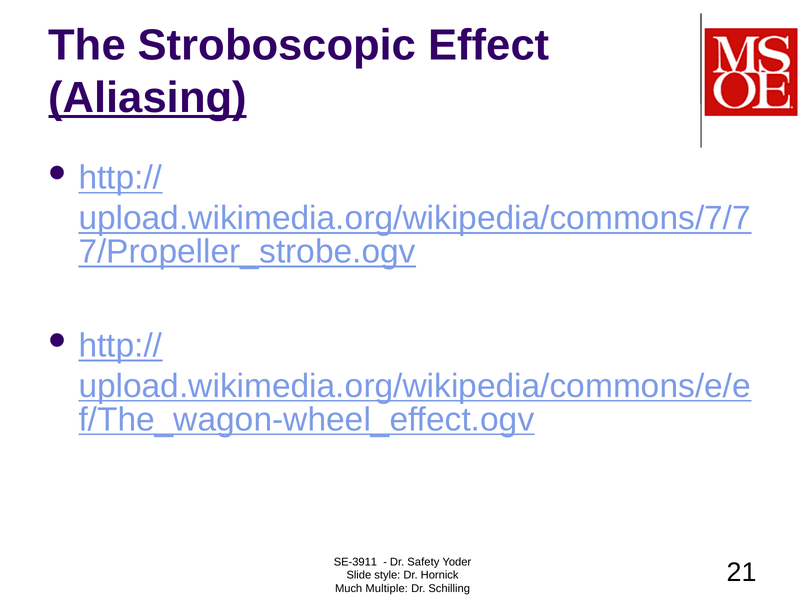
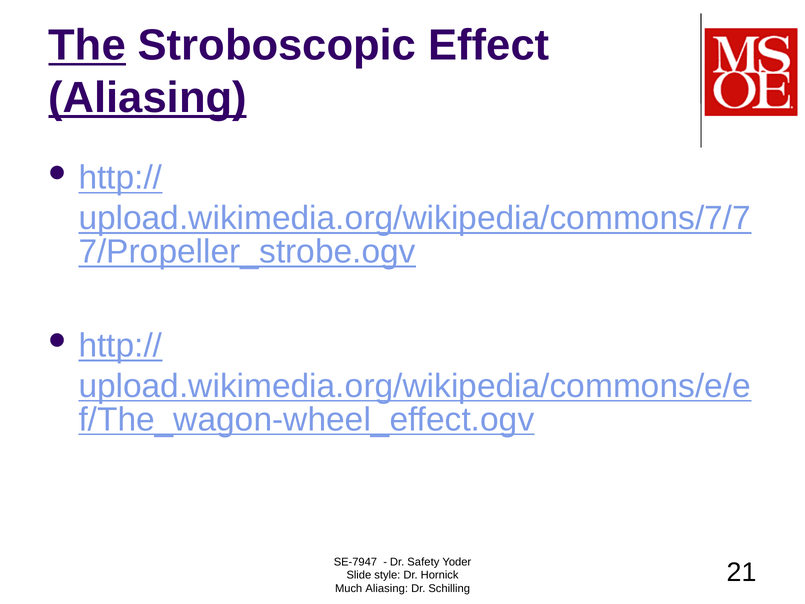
The underline: none -> present
SE-3911: SE-3911 -> SE-7947
Much Multiple: Multiple -> Aliasing
